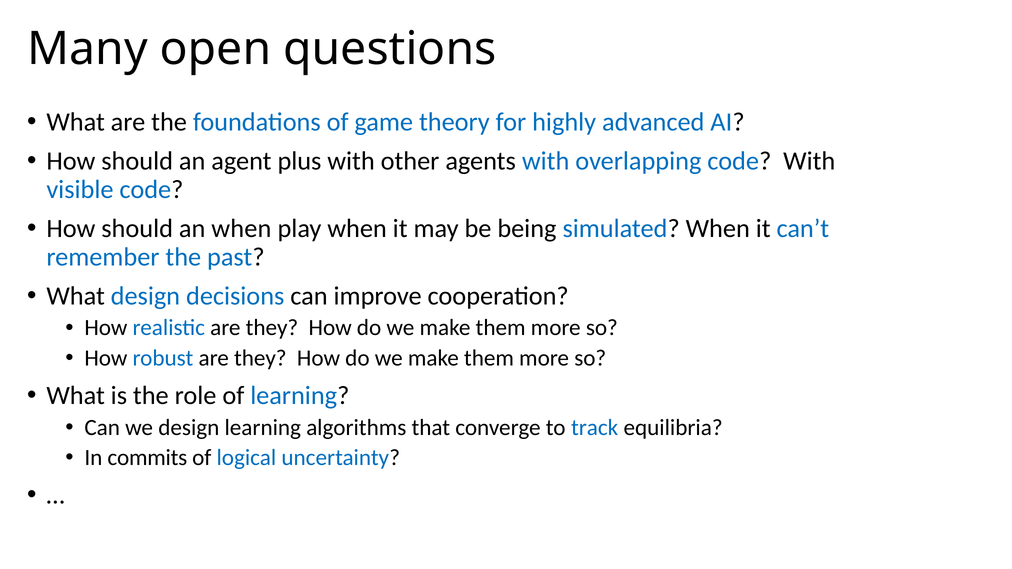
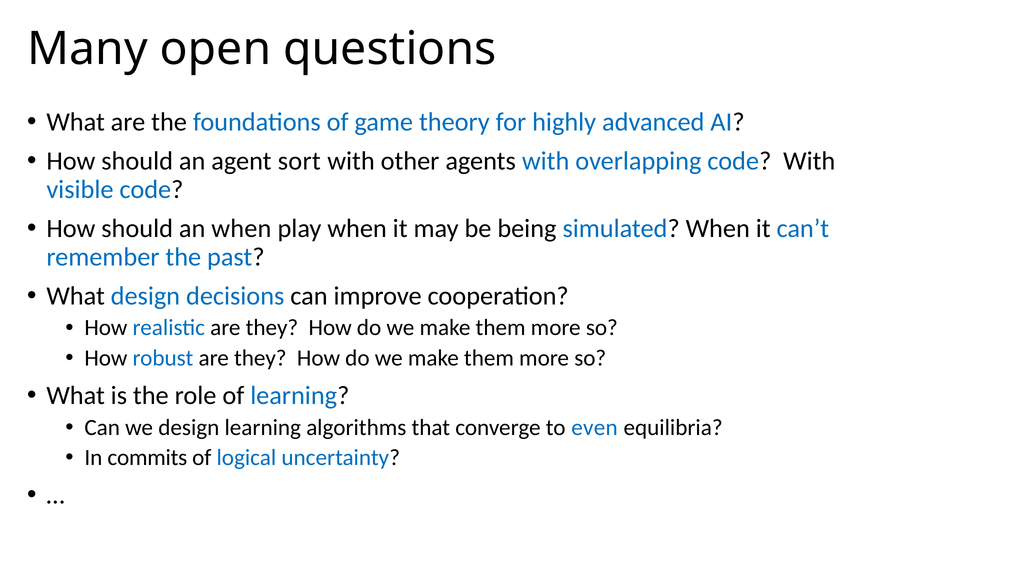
plus: plus -> sort
track: track -> even
